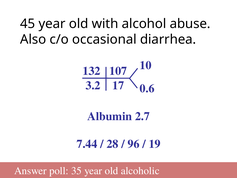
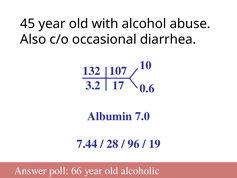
2.7: 2.7 -> 7.0
35: 35 -> 66
